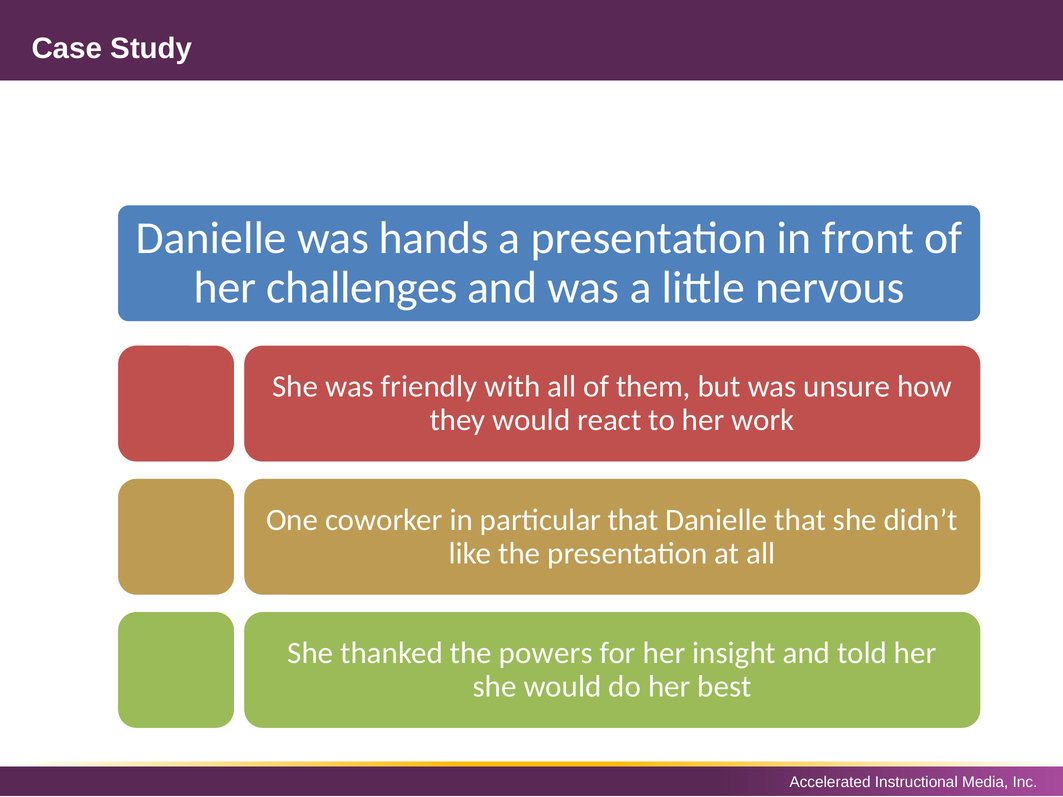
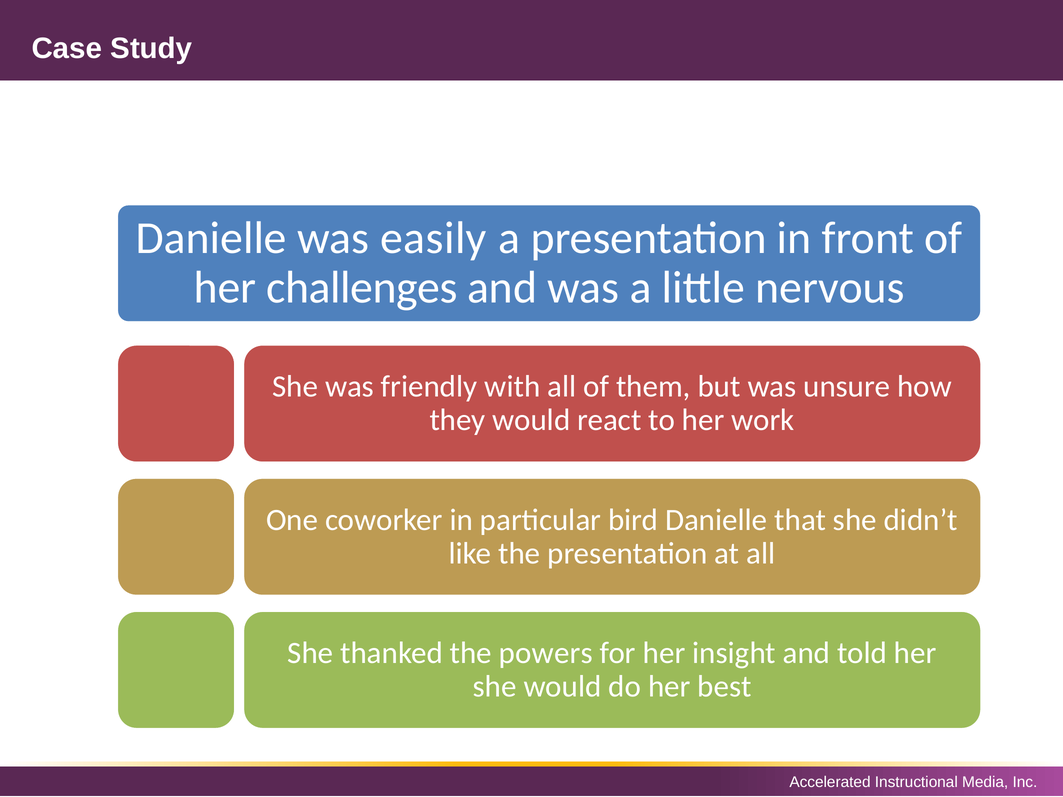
hands: hands -> easily
particular that: that -> bird
